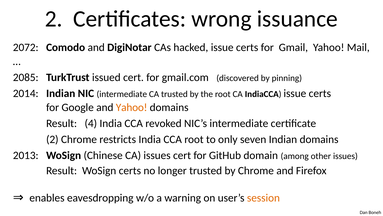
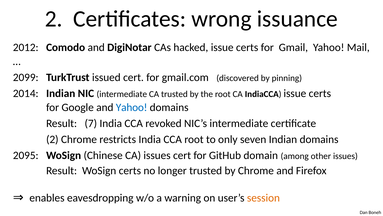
2072: 2072 -> 2012
2085: 2085 -> 2099
Yahoo at (132, 107) colour: orange -> blue
4: 4 -> 7
2013: 2013 -> 2095
